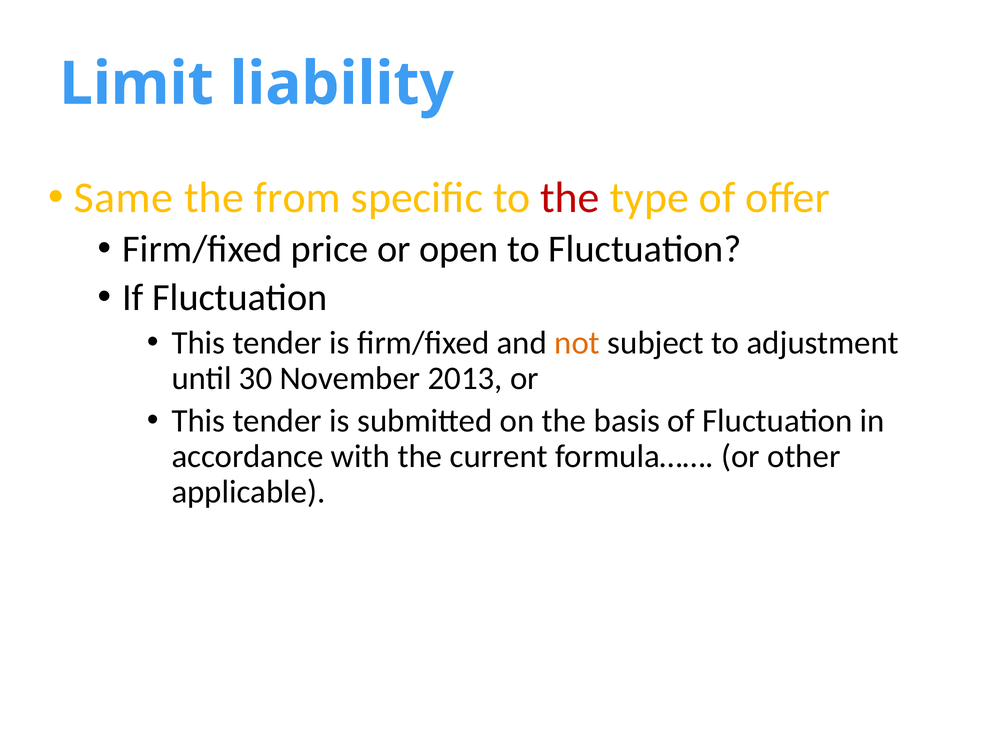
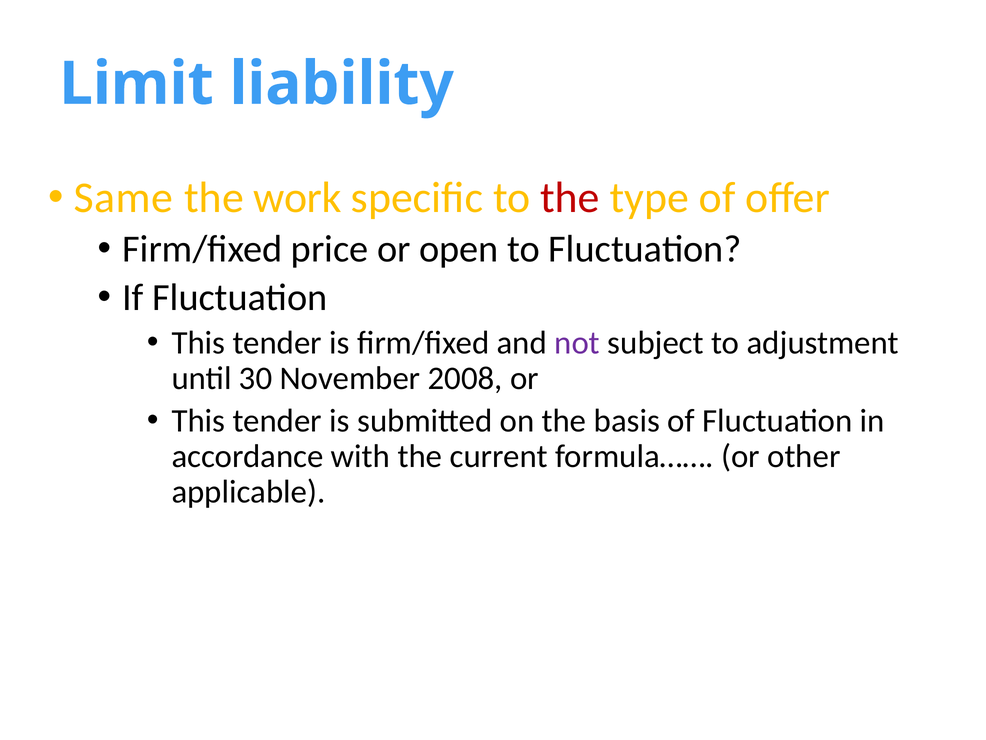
from: from -> work
not colour: orange -> purple
2013: 2013 -> 2008
